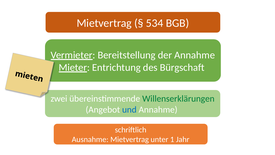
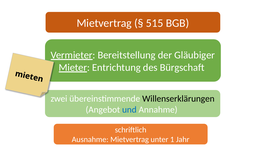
534: 534 -> 515
der Annahme: Annahme -> Gläubiger
Willenserklärungen colour: green -> black
